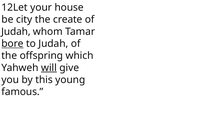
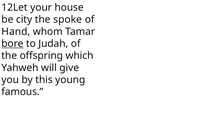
create: create -> spoke
Judah at (16, 32): Judah -> Hand
will underline: present -> none
